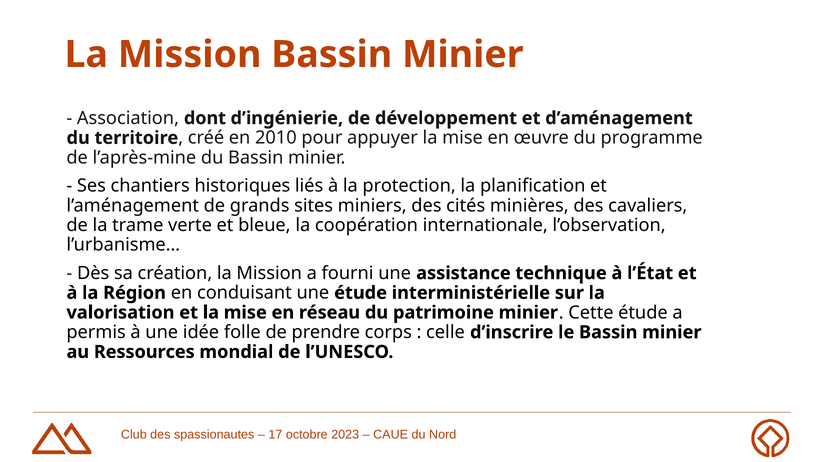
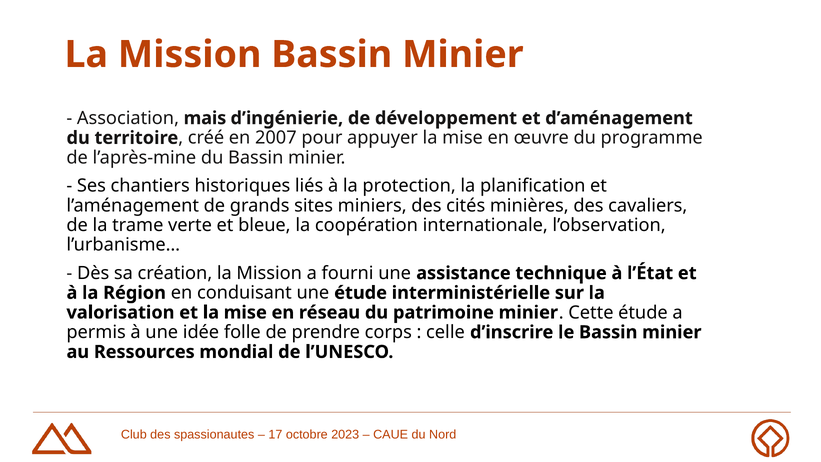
dont: dont -> mais
2010: 2010 -> 2007
